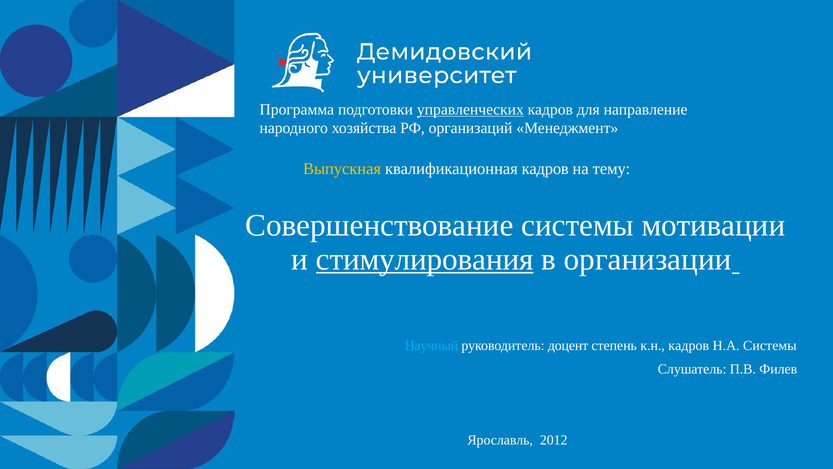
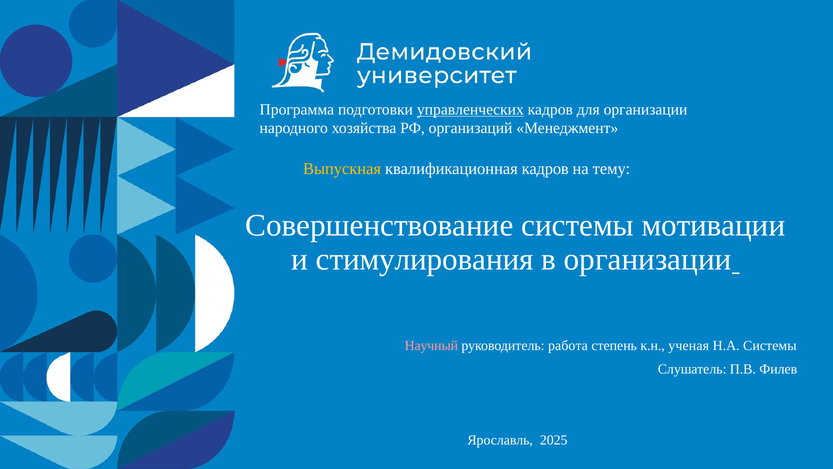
для направление: направление -> организации
стимулирования underline: present -> none
Научный colour: light blue -> pink
доцент: доцент -> работа
к.н кадров: кадров -> ученая
2012: 2012 -> 2025
